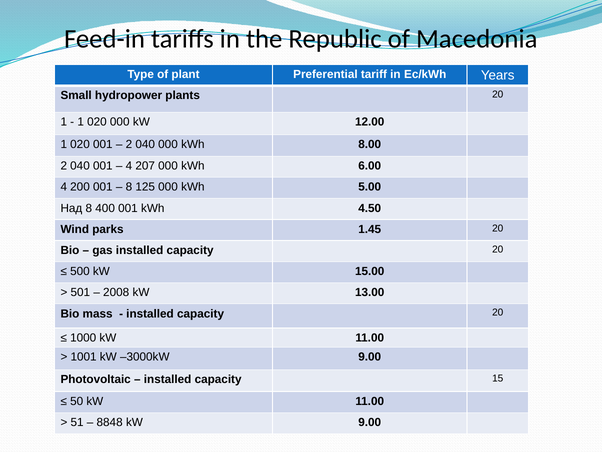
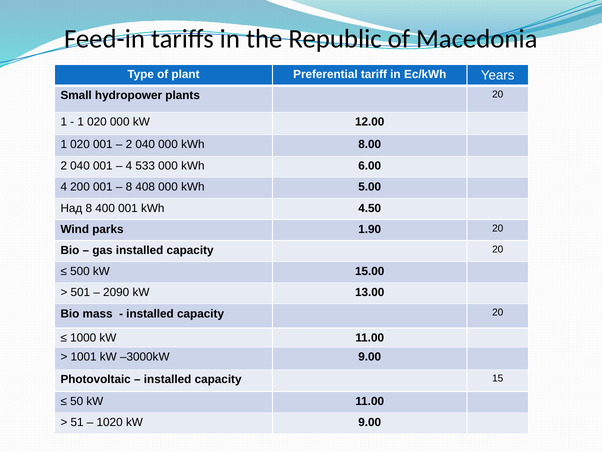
207: 207 -> 533
125: 125 -> 408
1.45: 1.45 -> 1.90
2008: 2008 -> 2090
8848: 8848 -> 1020
